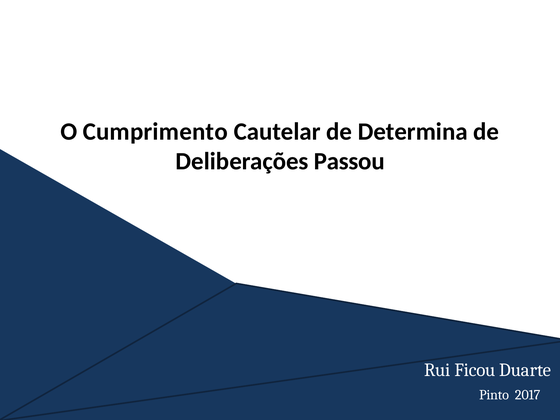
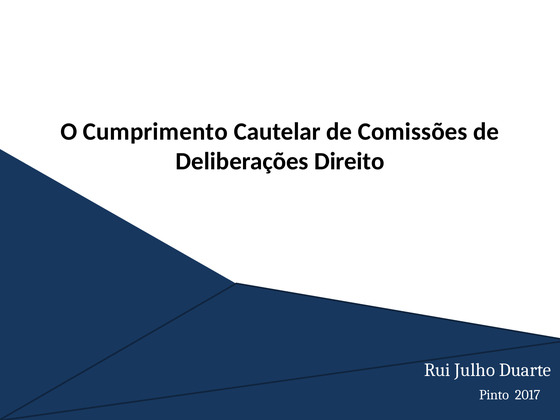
Determina: Determina -> Comissões
Passou: Passou -> Direito
Ficou: Ficou -> Julho
